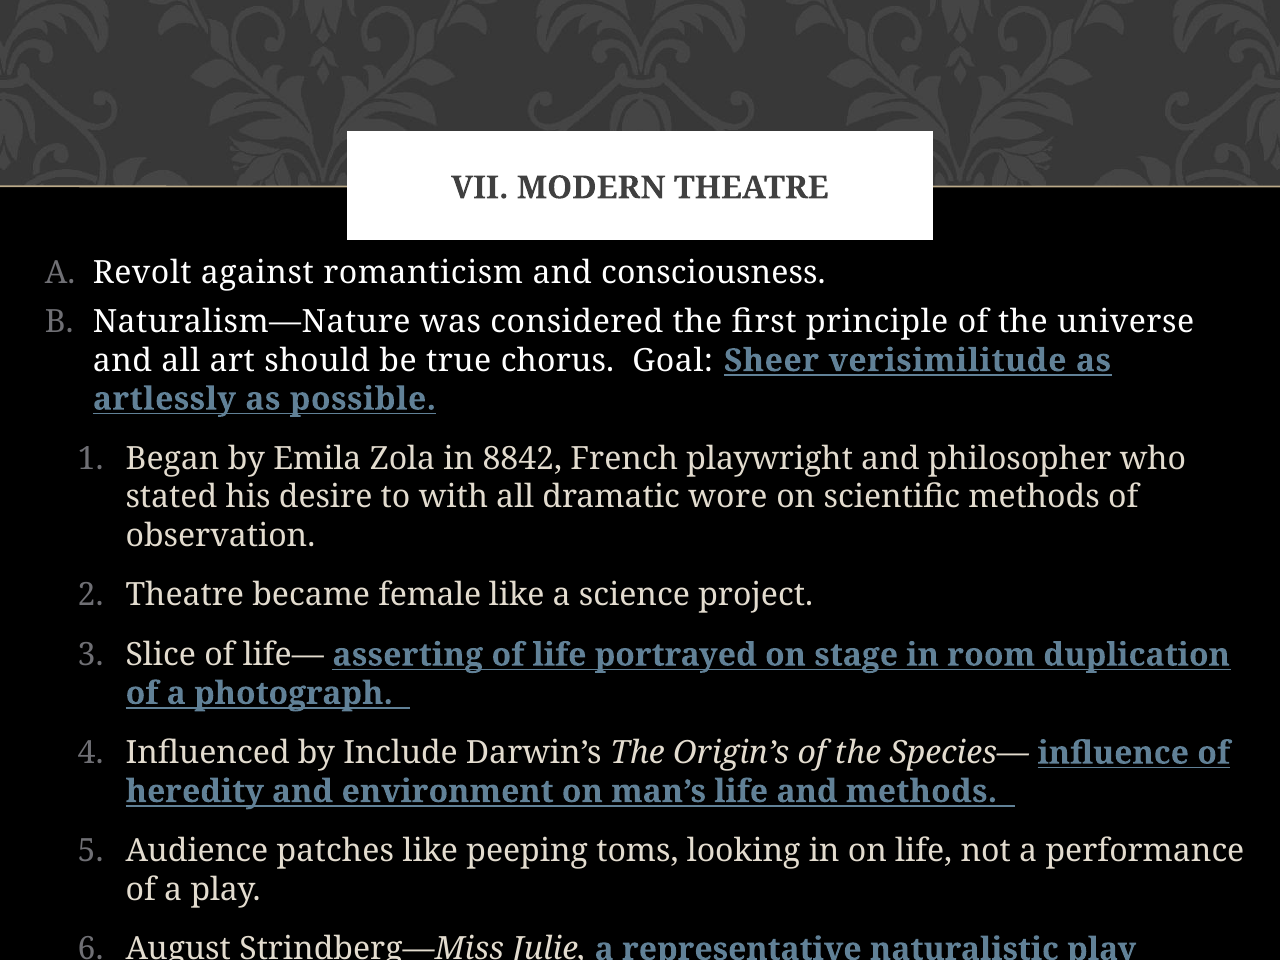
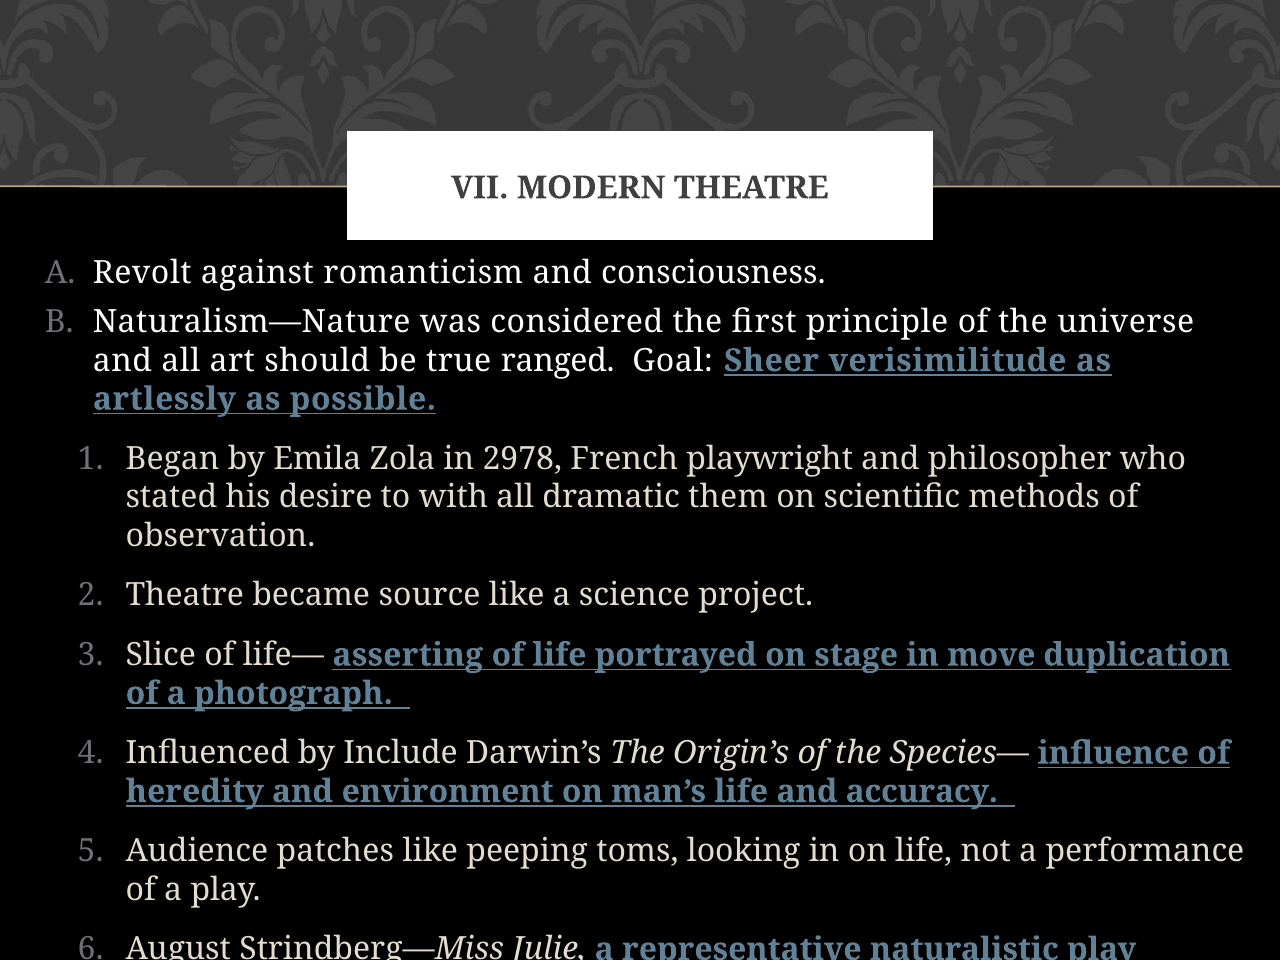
chorus: chorus -> ranged
8842: 8842 -> 2978
wore: wore -> them
female: female -> source
room: room -> move
and methods: methods -> accuracy
